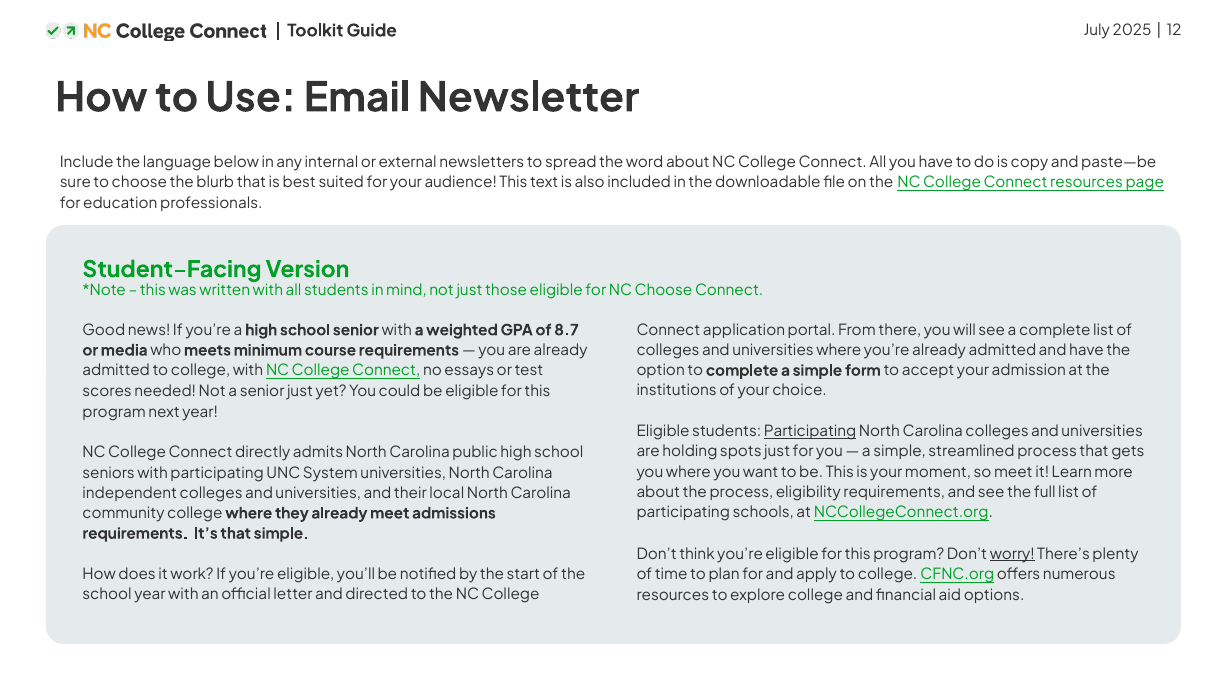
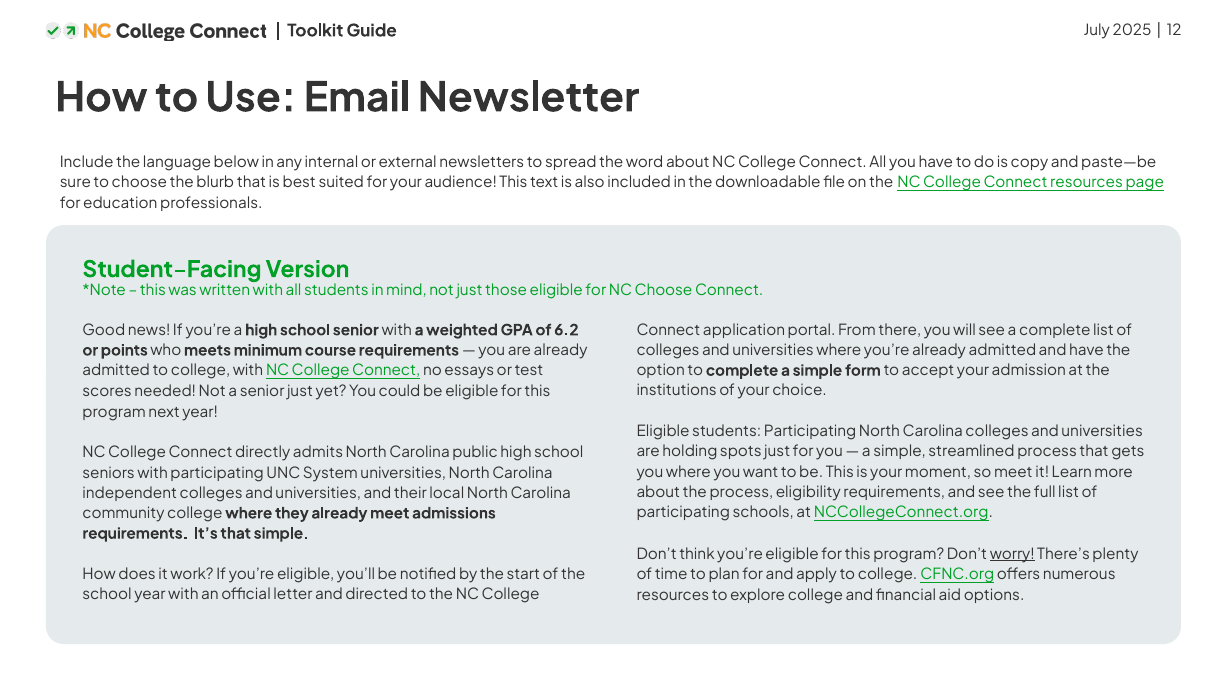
8.7: 8.7 -> 6.2
media: media -> points
Participating at (810, 432) underline: present -> none
